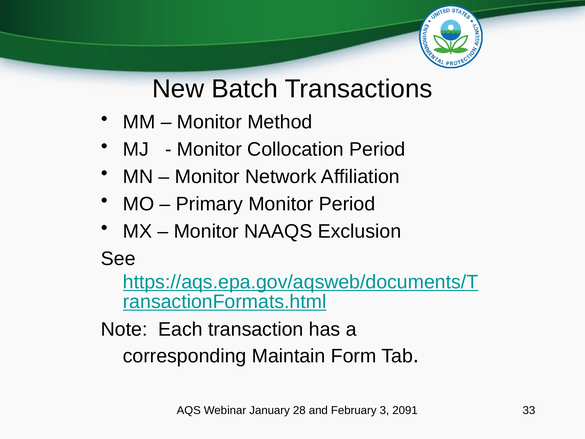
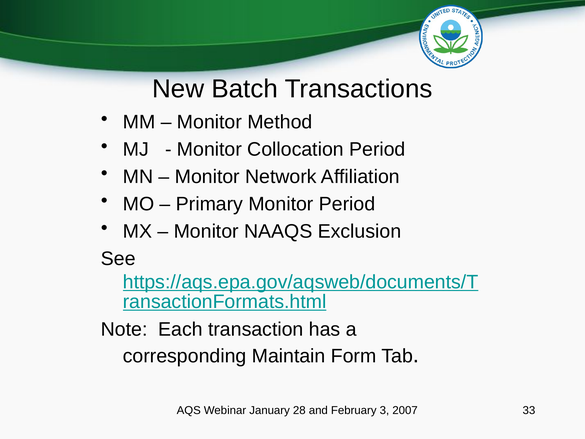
2091: 2091 -> 2007
